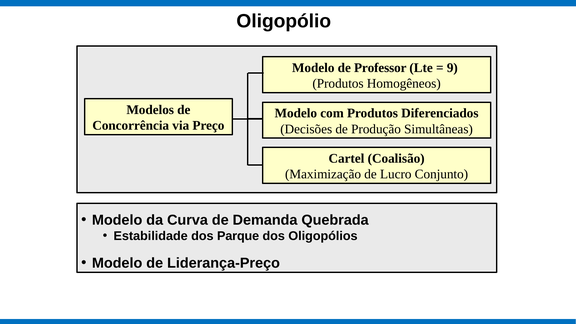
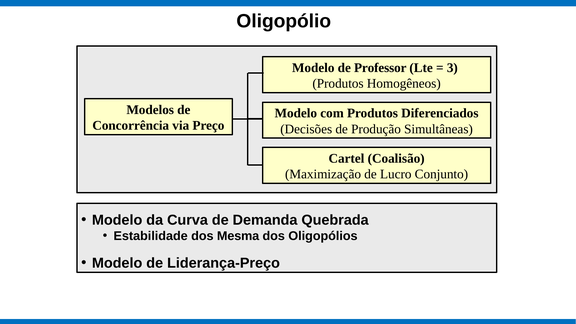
9: 9 -> 3
Parque: Parque -> Mesma
